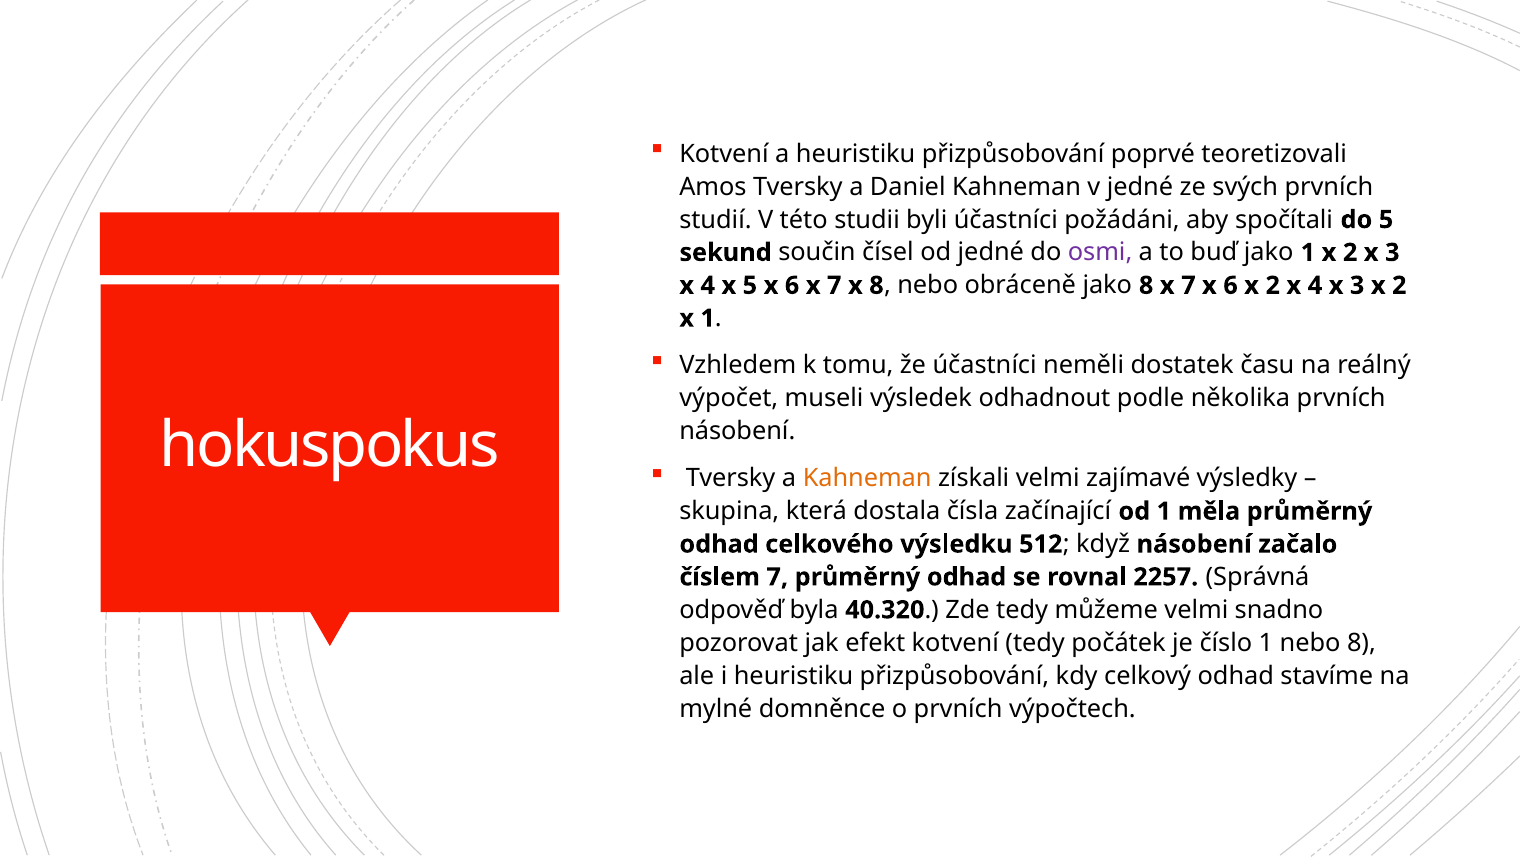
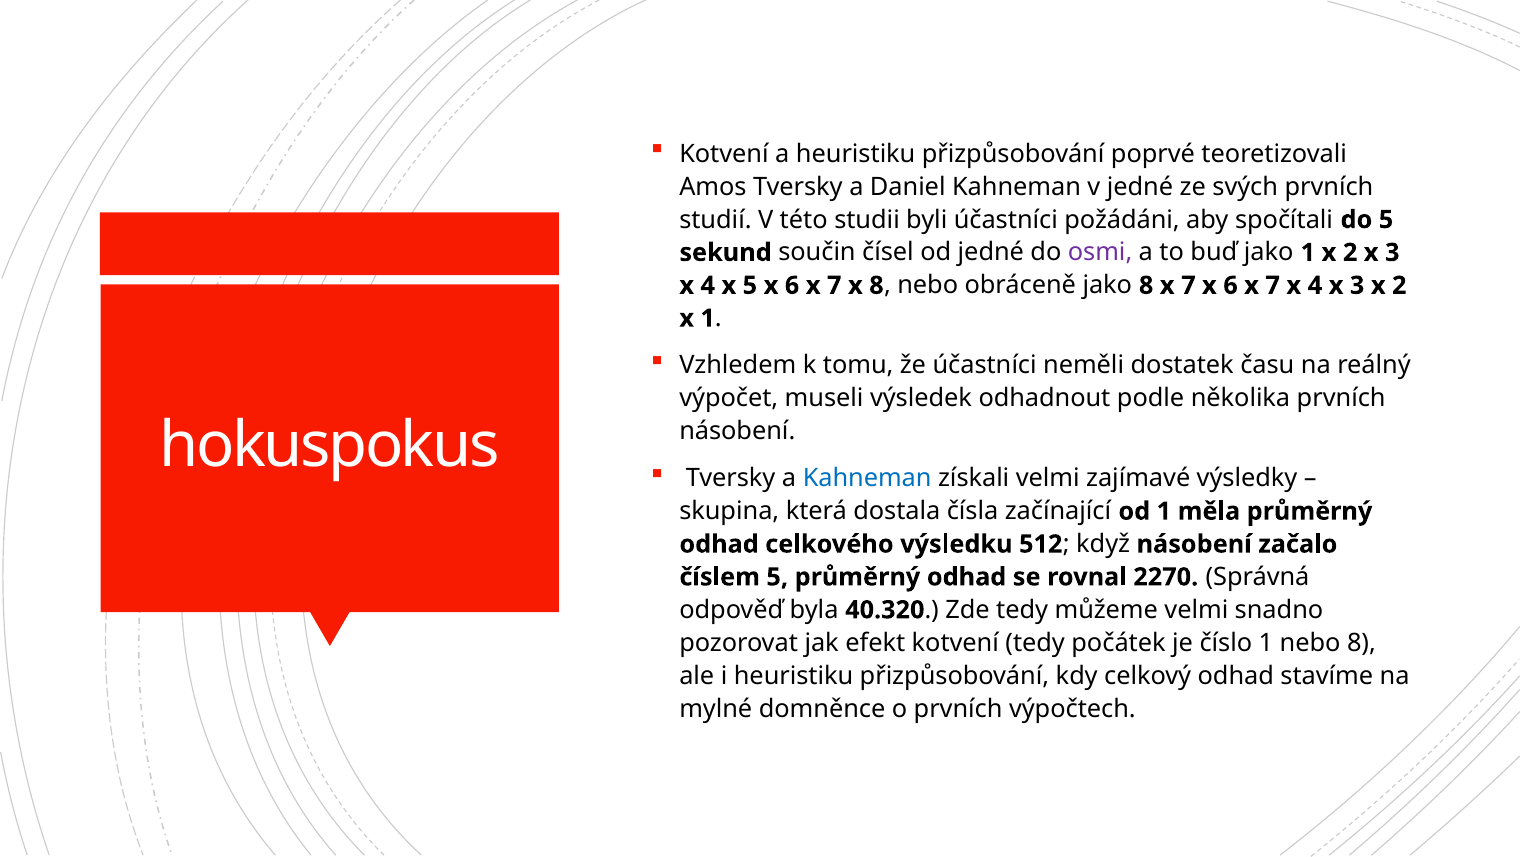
2 at (1273, 285): 2 -> 7
Kahneman at (867, 478) colour: orange -> blue
číslem 7: 7 -> 5
2257: 2257 -> 2270
